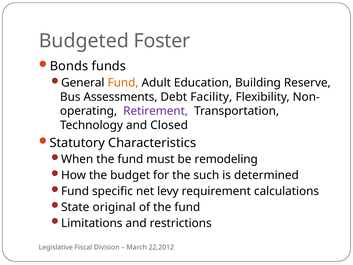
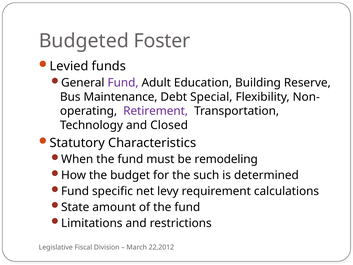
Bonds: Bonds -> Levied
Fund at (123, 83) colour: orange -> purple
Assessments: Assessments -> Maintenance
Facility: Facility -> Special
original: original -> amount
